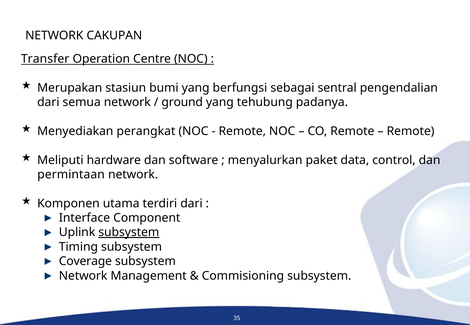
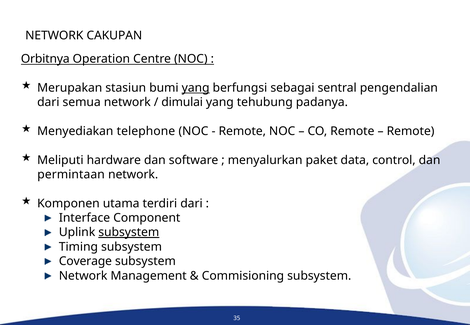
Transfer: Transfer -> Orbitnya
yang at (196, 88) underline: none -> present
ground: ground -> dimulai
perangkat: perangkat -> telephone
